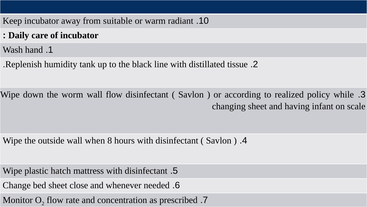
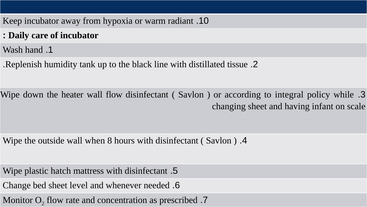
suitable: suitable -> hypoxia
worm: worm -> heater
realized: realized -> integral
close: close -> level
